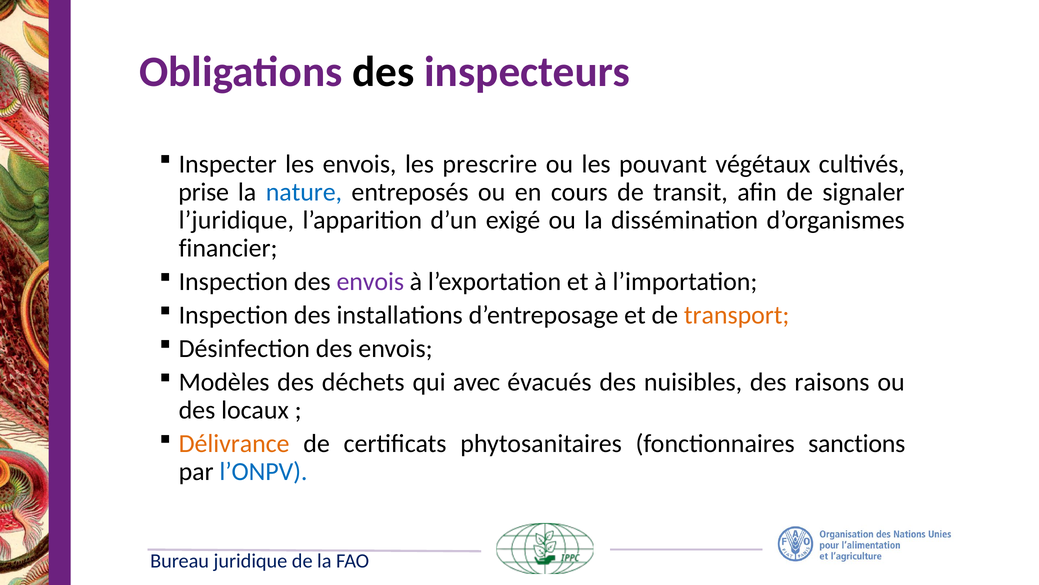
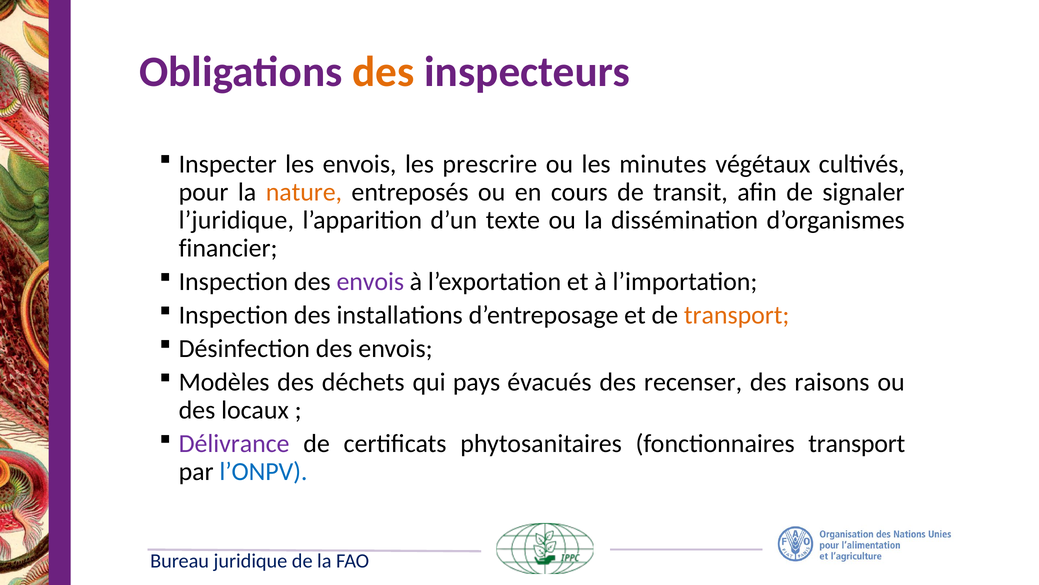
des at (383, 72) colour: black -> orange
pouvant: pouvant -> minutes
prise: prise -> pour
nature colour: blue -> orange
exigé: exigé -> texte
avec: avec -> pays
nuisibles: nuisibles -> recenser
Délivrance colour: orange -> purple
fonctionnaires sanctions: sanctions -> transport
